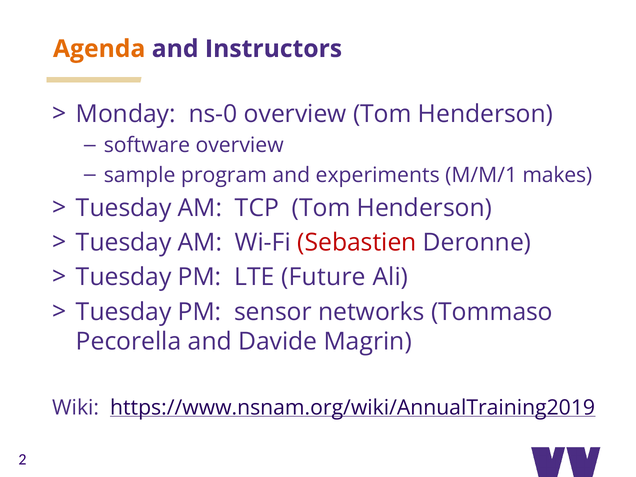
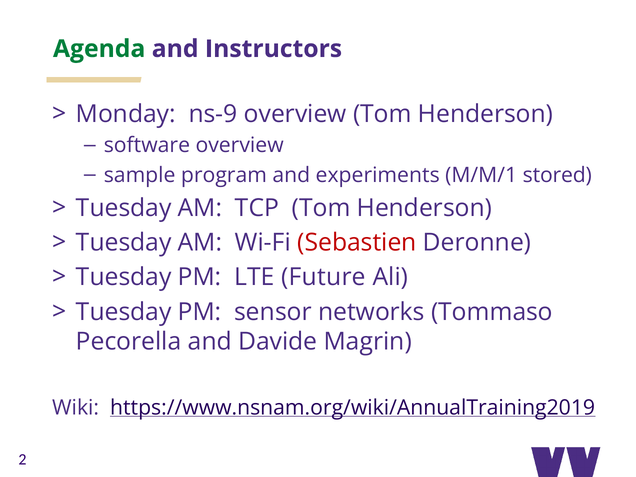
Agenda colour: orange -> green
ns-0: ns-0 -> ns-9
makes: makes -> stored
